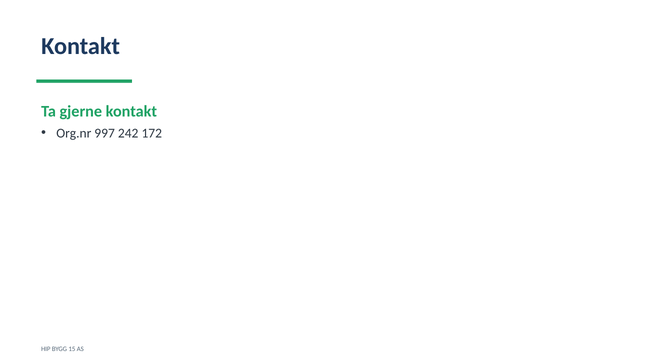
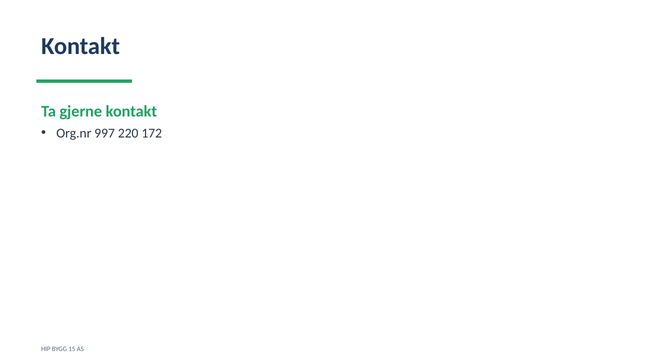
242: 242 -> 220
